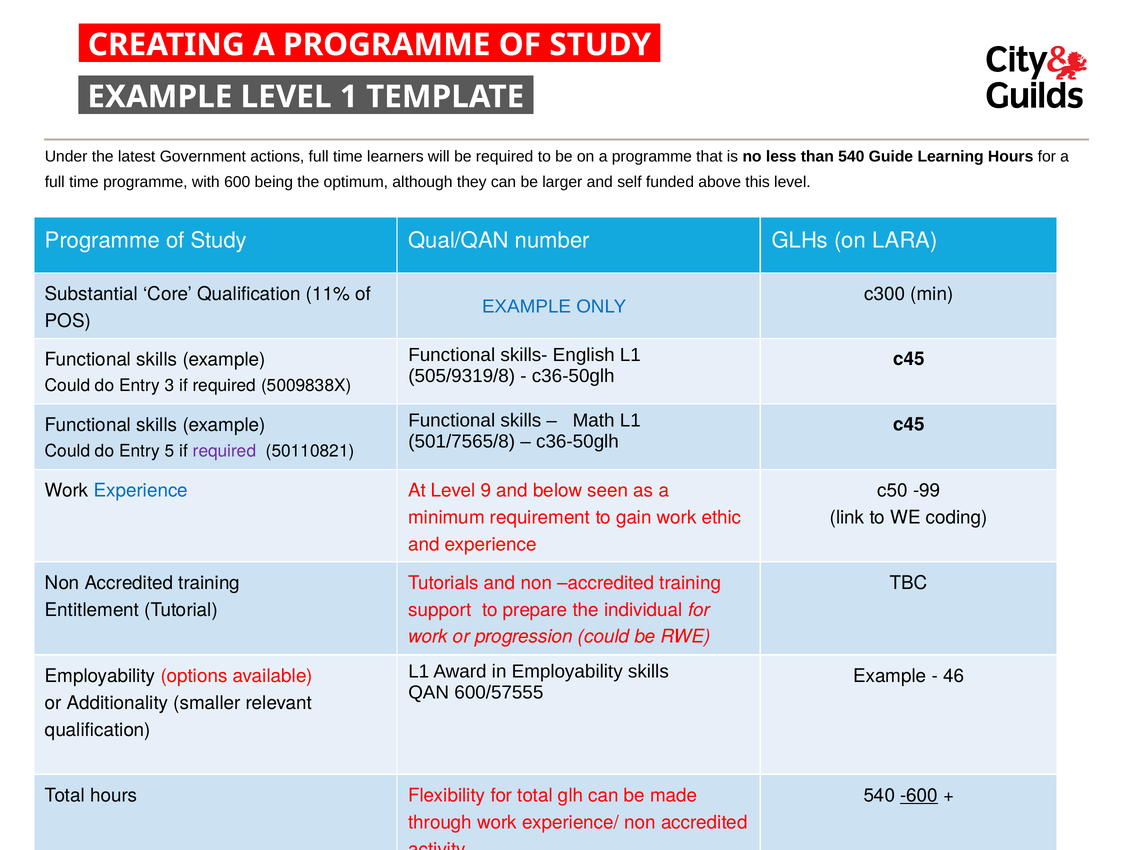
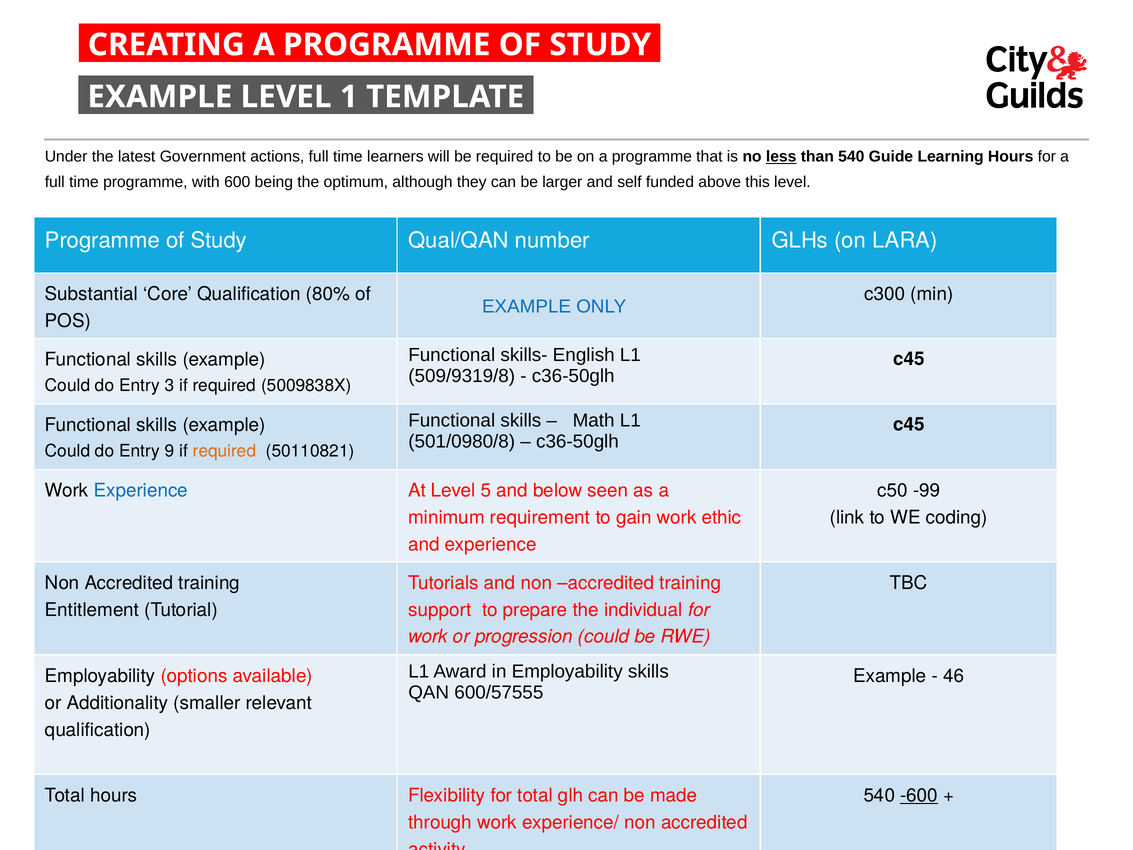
less underline: none -> present
11%: 11% -> 80%
505/9319/8: 505/9319/8 -> 509/9319/8
501/7565/8: 501/7565/8 -> 501/0980/8
5: 5 -> 9
required at (224, 451) colour: purple -> orange
9: 9 -> 5
